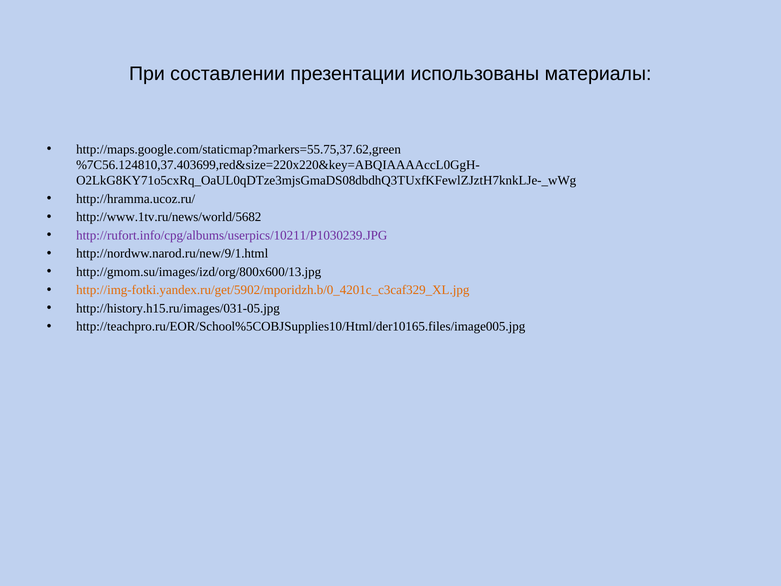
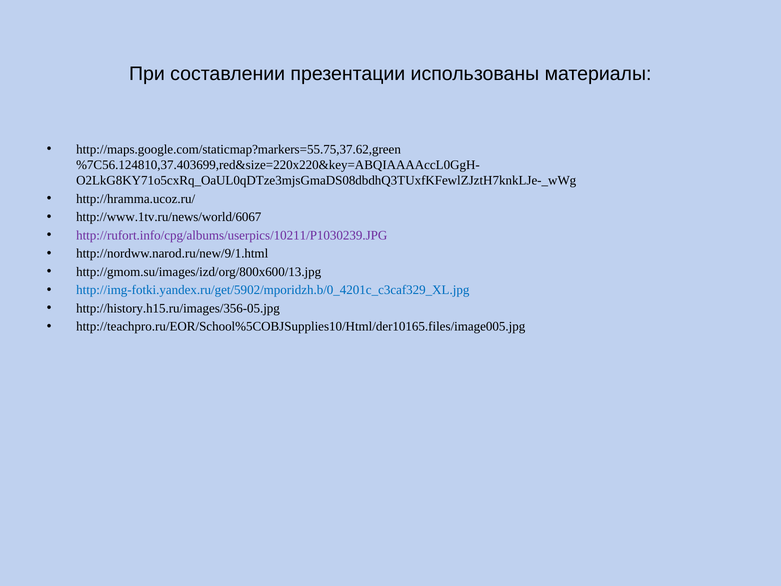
http://www.1tv.ru/news/world/5682: http://www.1tv.ru/news/world/5682 -> http://www.1tv.ru/news/world/6067
http://img-fotki.yandex.ru/get/5902/mporidzh.b/0_4201c_c3caf329_XL.jpg colour: orange -> blue
http://history.h15.ru/images/031-05.jpg: http://history.h15.ru/images/031-05.jpg -> http://history.h15.ru/images/356-05.jpg
